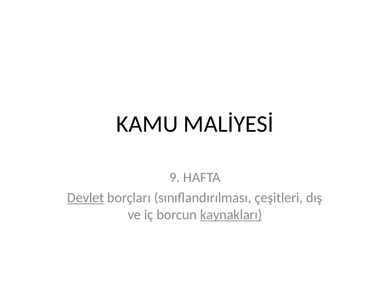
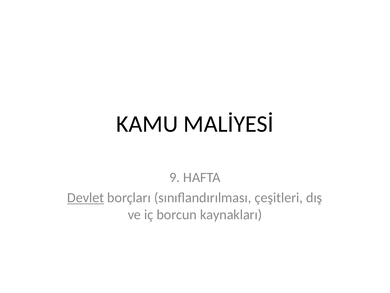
kaynakları underline: present -> none
